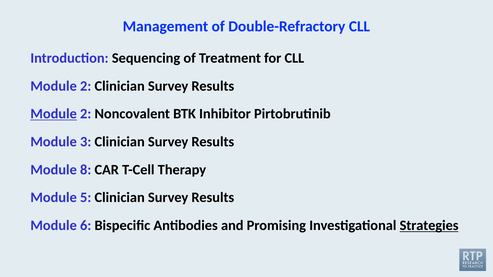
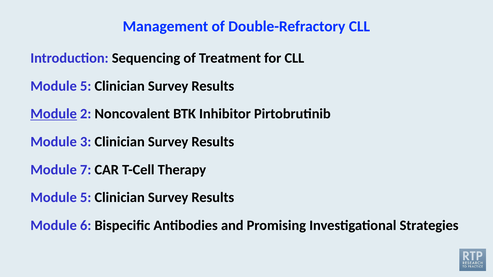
2 at (86, 86): 2 -> 5
8: 8 -> 7
Strategies underline: present -> none
